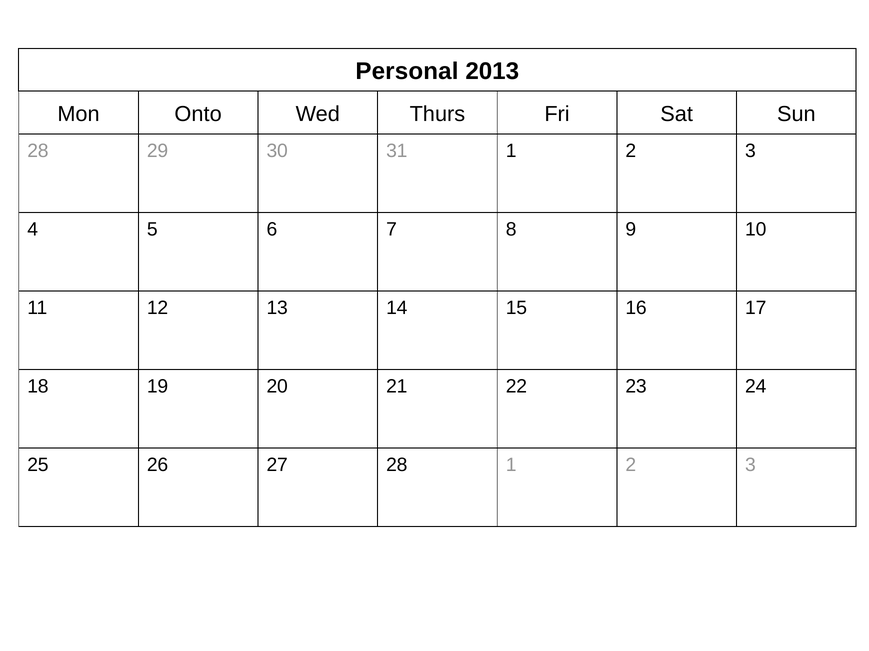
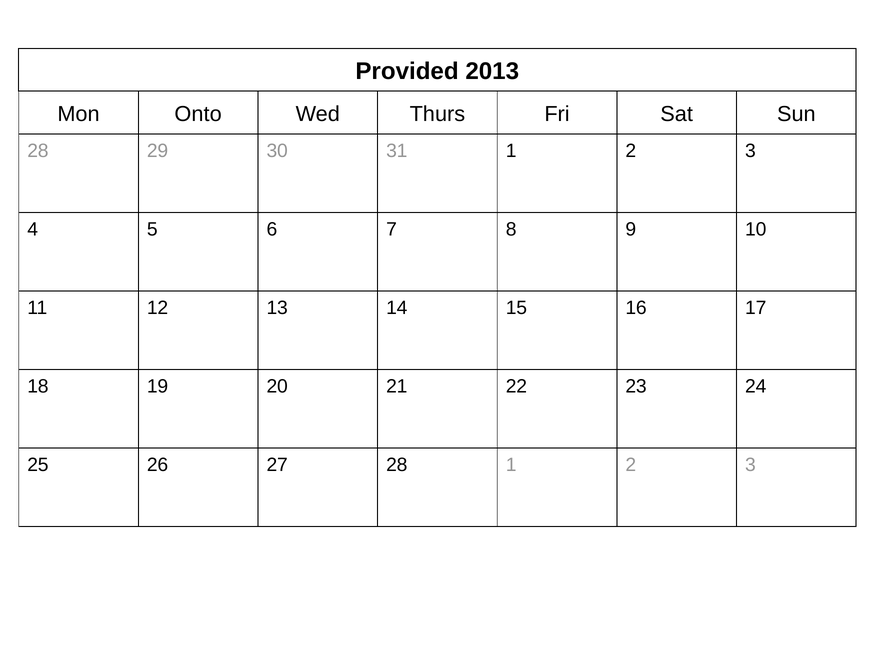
Personal: Personal -> Provided
